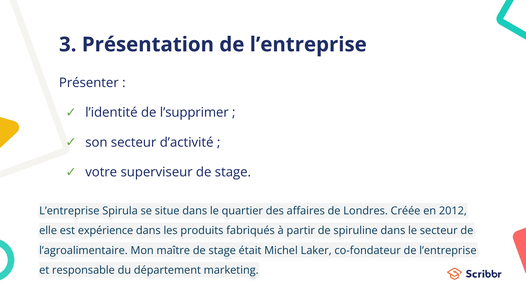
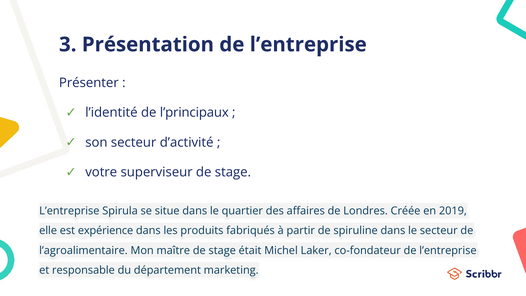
l’supprimer: l’supprimer -> l’principaux
2012: 2012 -> 2019
